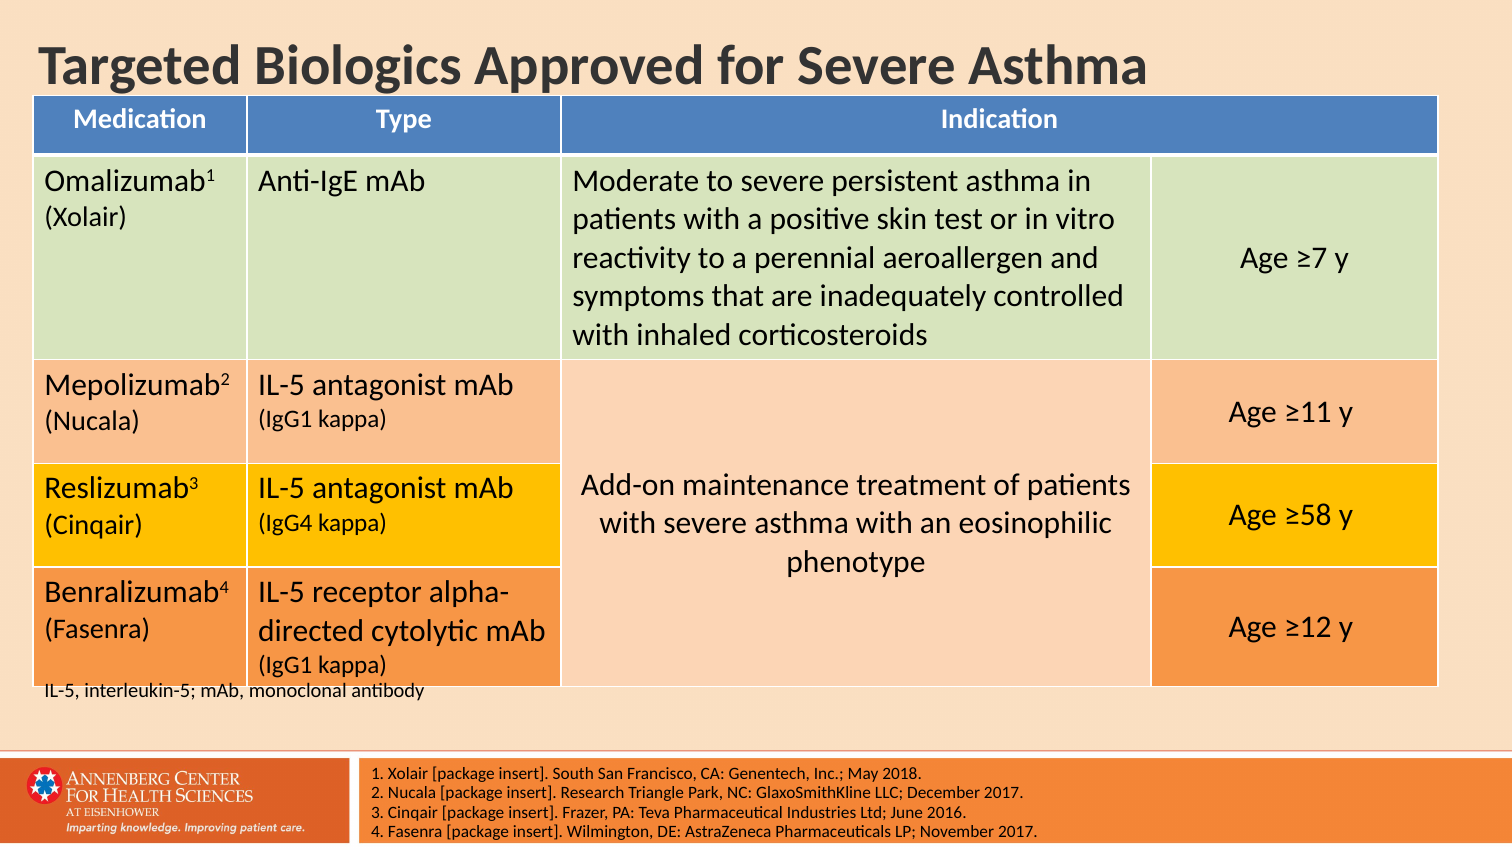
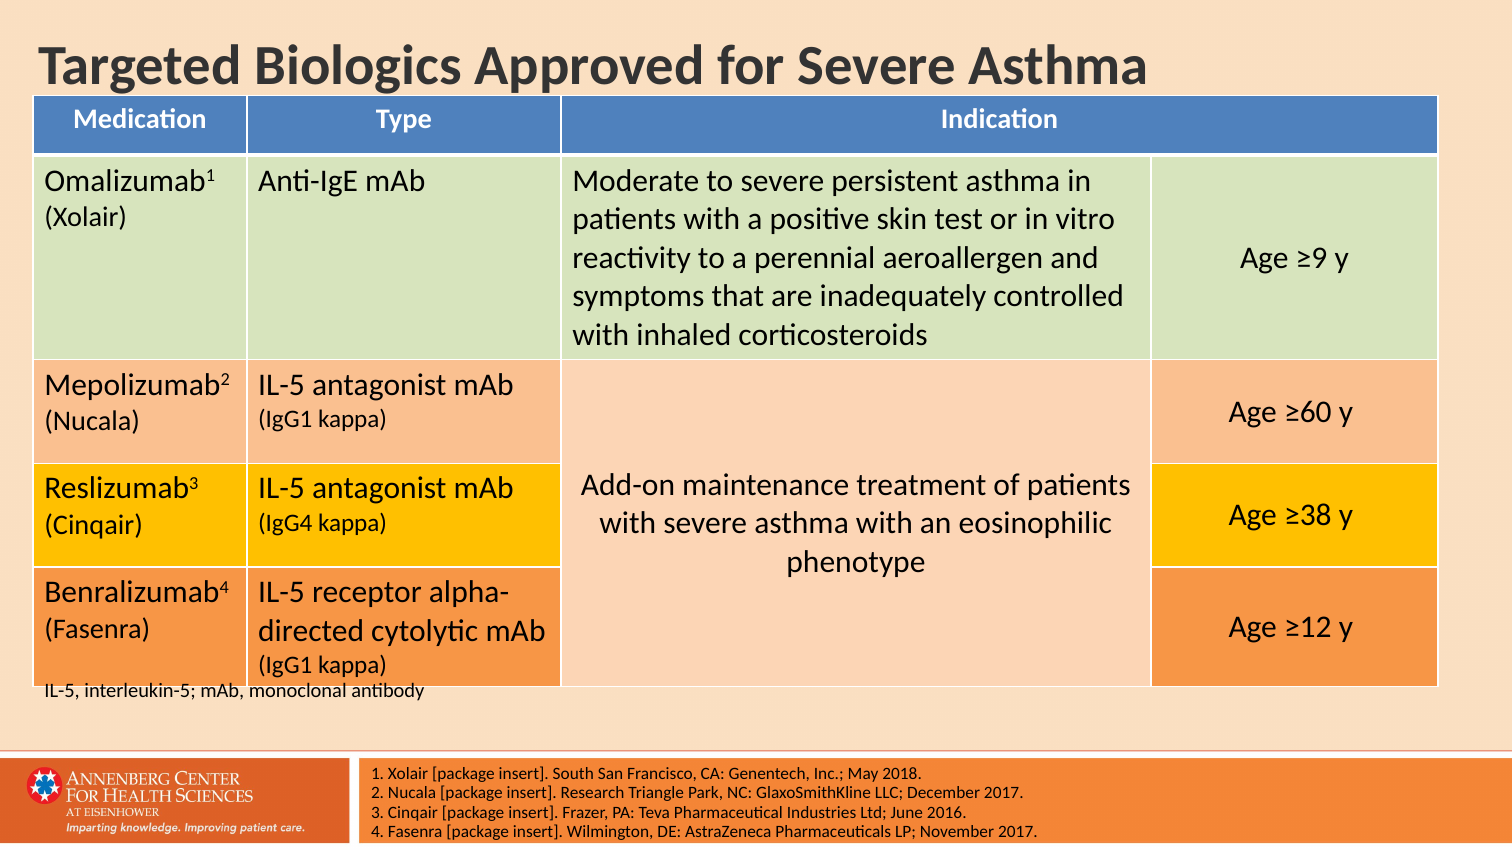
≥7: ≥7 -> ≥9
≥11: ≥11 -> ≥60
≥58: ≥58 -> ≥38
